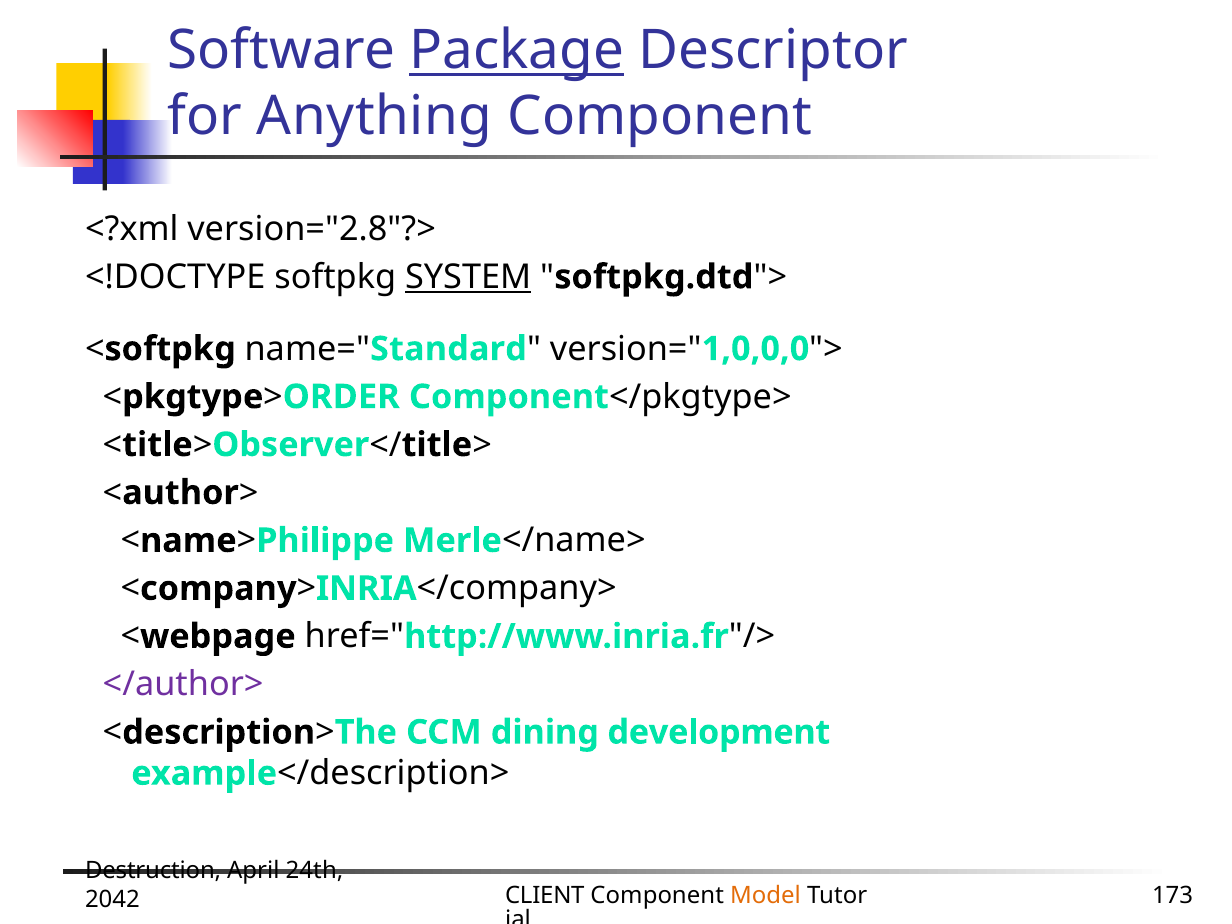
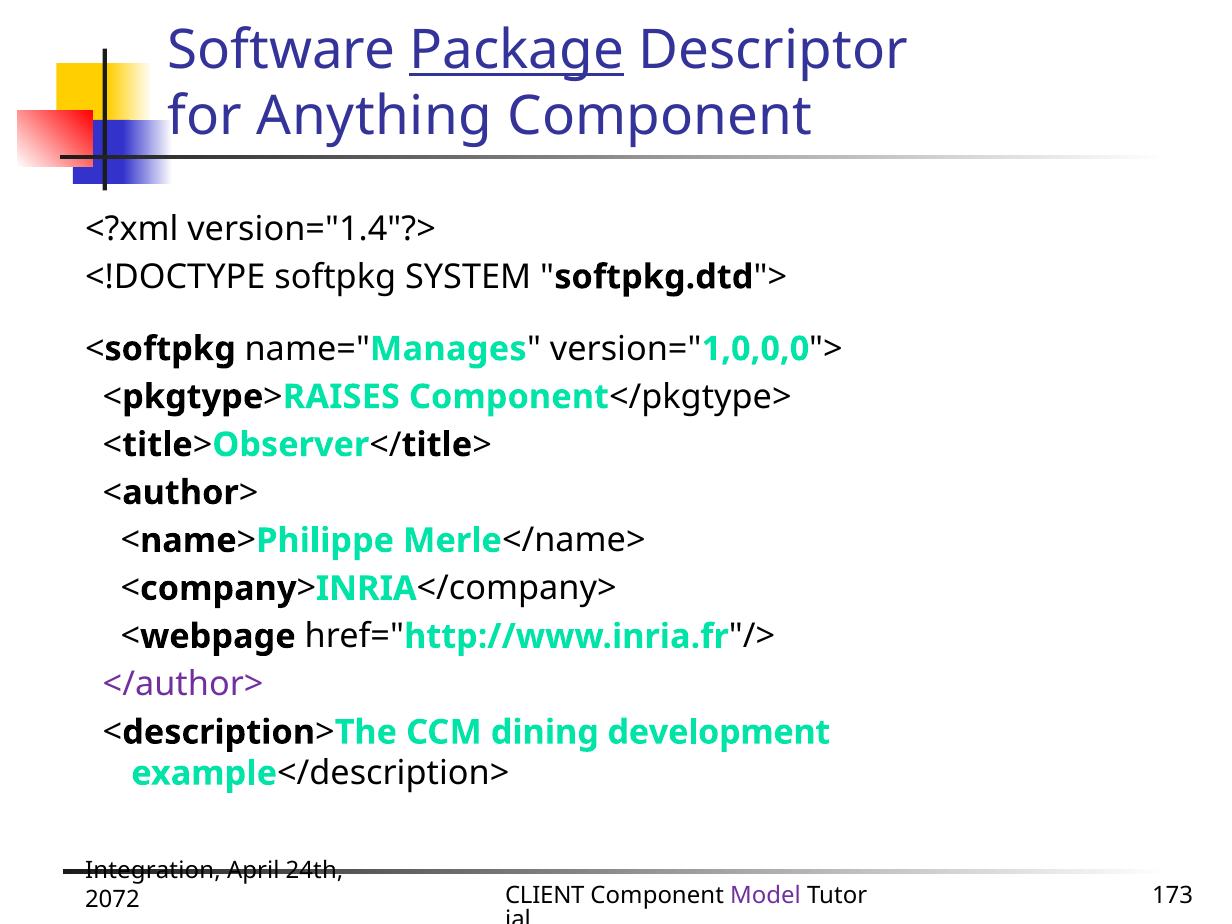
version="2.8"?>: version="2.8"?> -> version="1.4"?>
SYSTEM underline: present -> none
Standard: Standard -> Manages
ORDER: ORDER -> RAISES
Destruction: Destruction -> Integration
Model colour: orange -> purple
2042: 2042 -> 2072
